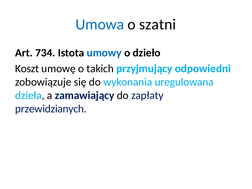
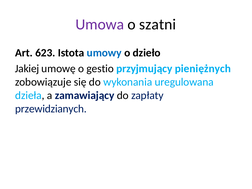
Umowa colour: blue -> purple
734: 734 -> 623
Koszt: Koszt -> Jakiej
takich: takich -> gestio
odpowiedni: odpowiedni -> pieniężnych
